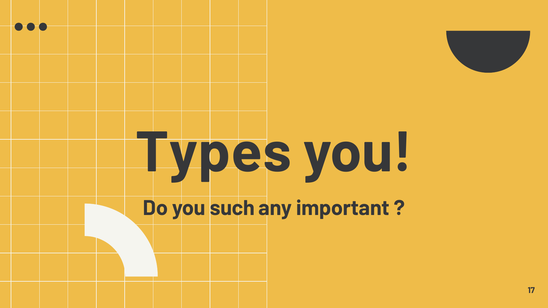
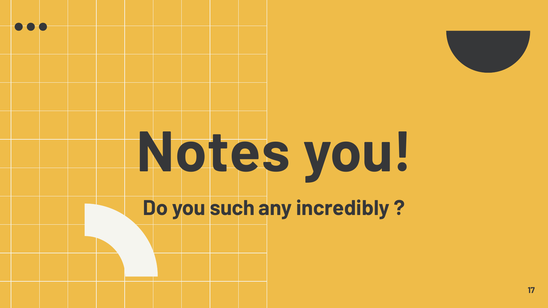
Types: Types -> Notes
important: important -> incredibly
